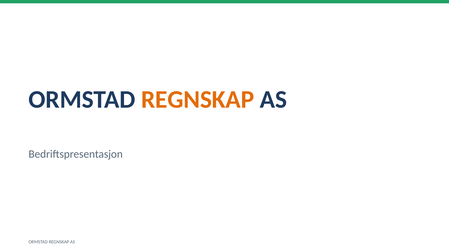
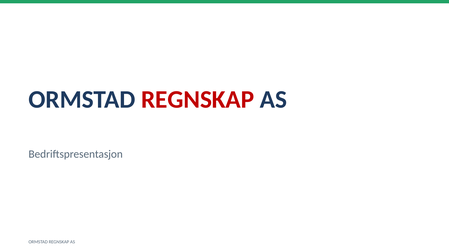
REGNSKAP at (198, 100) colour: orange -> red
